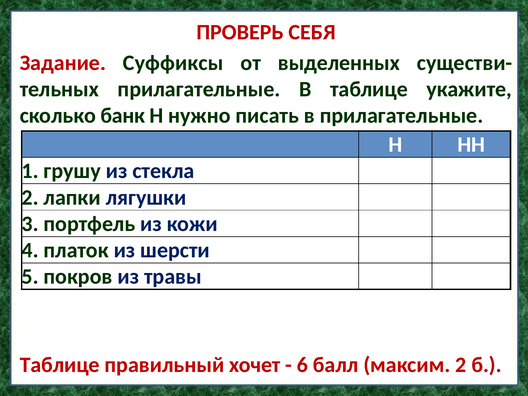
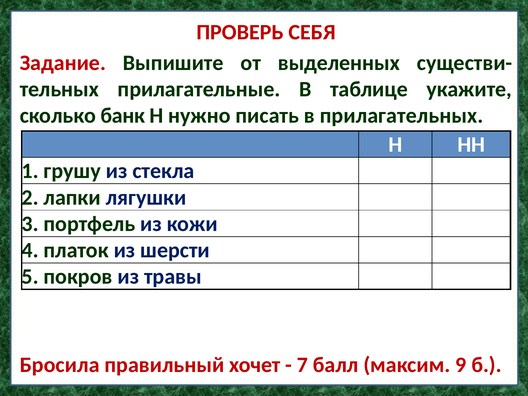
Суффиксы: Суффиксы -> Выпишите
в прилагательные: прилагательные -> прилагательных
Таблице at (60, 365): Таблице -> Бросила
6: 6 -> 7
максим 2: 2 -> 9
